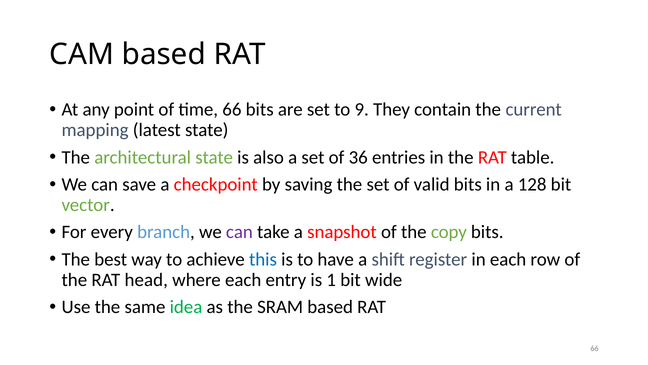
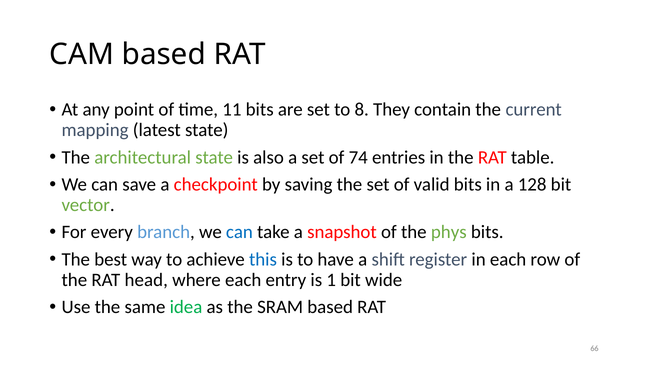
time 66: 66 -> 11
9: 9 -> 8
36: 36 -> 74
can at (239, 232) colour: purple -> blue
copy: copy -> phys
